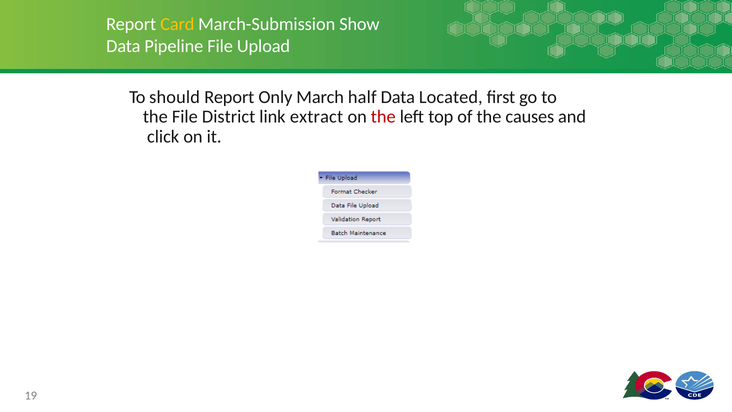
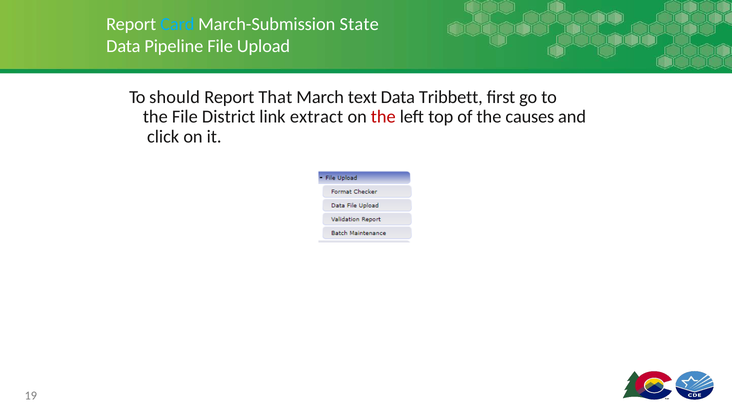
Card colour: yellow -> light blue
Show: Show -> State
Only: Only -> That
half: half -> text
Located: Located -> Tribbett
